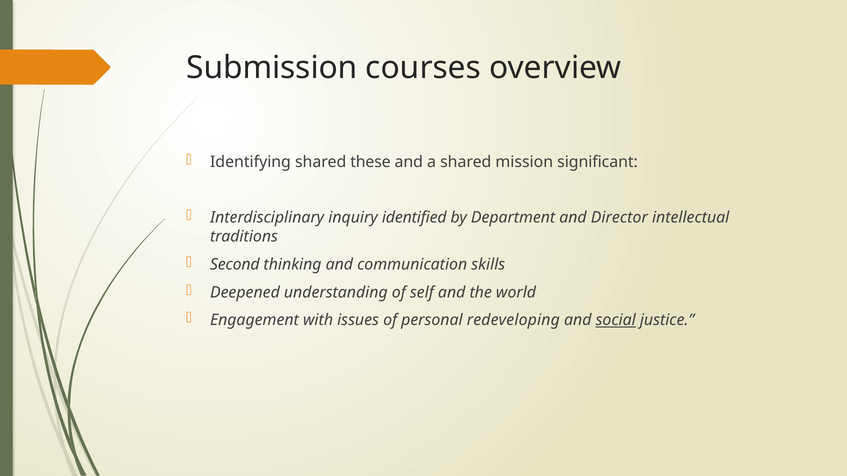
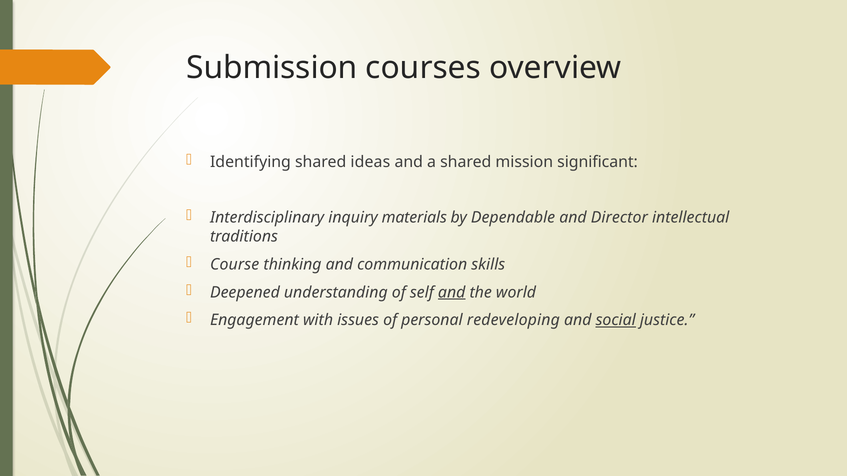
these: these -> ideas
identified: identified -> materials
Department: Department -> Dependable
Second: Second -> Course
and at (452, 293) underline: none -> present
